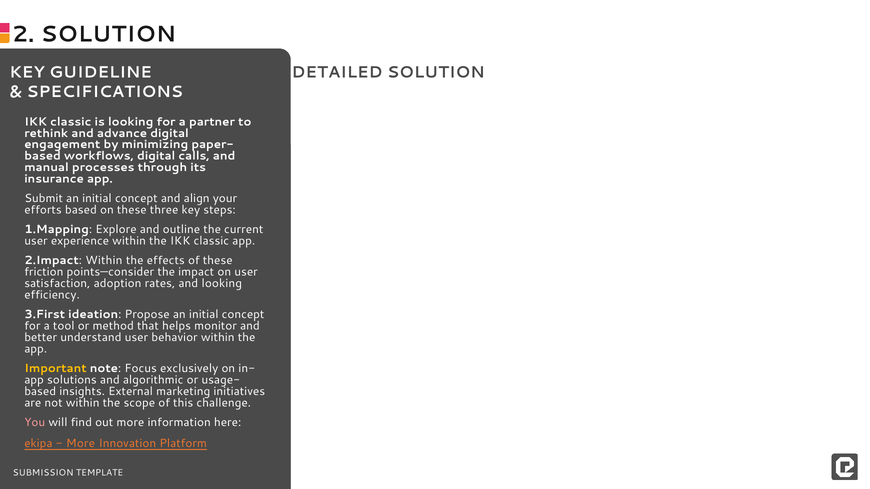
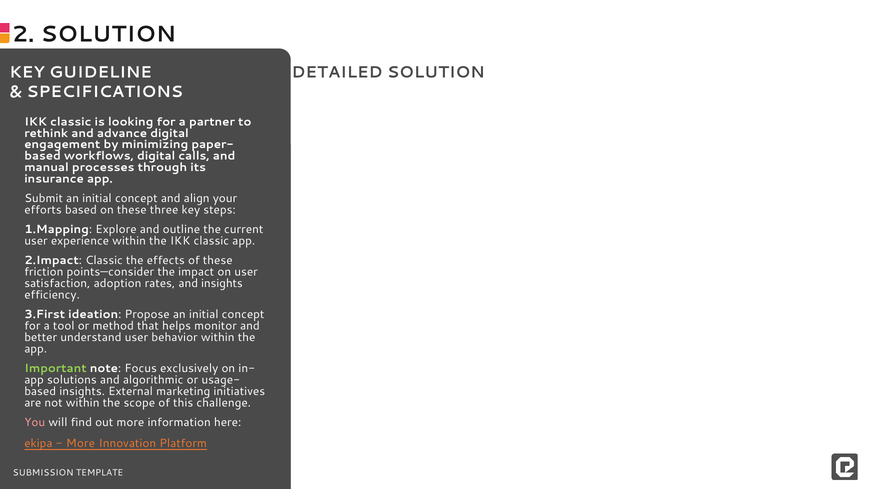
Within at (104, 261): Within -> Classic
and looking: looking -> insights
Important colour: yellow -> light green
